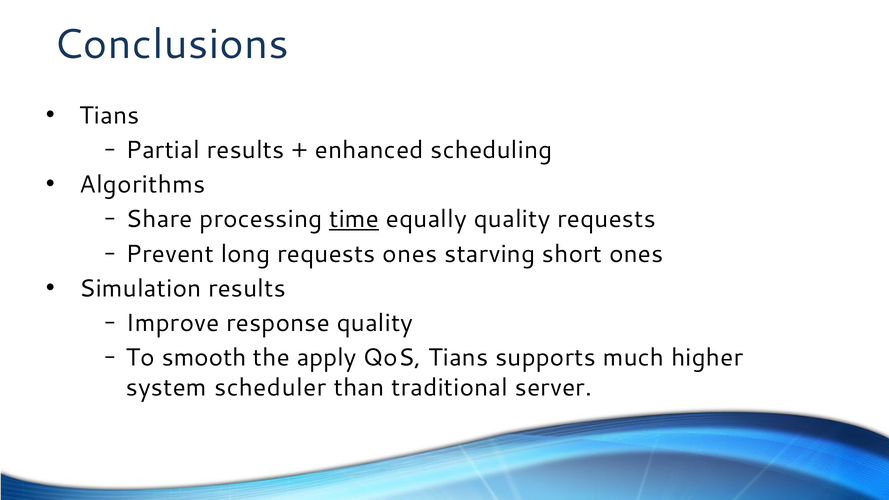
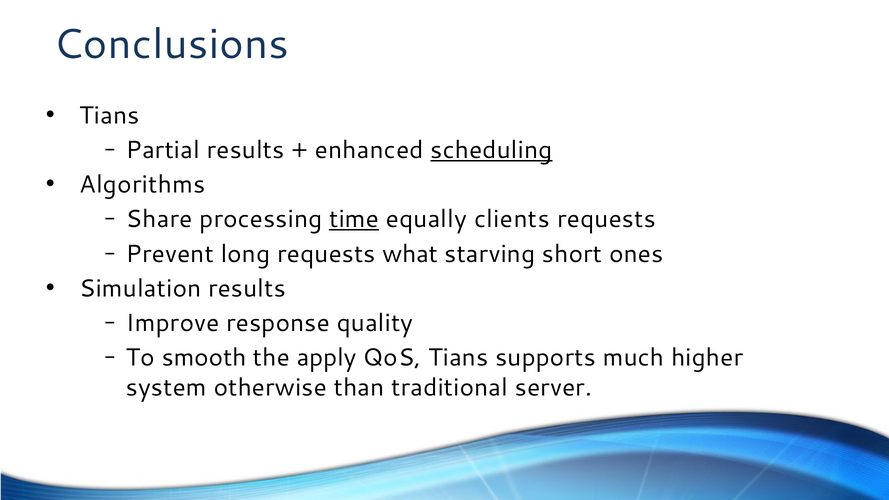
scheduling underline: none -> present
equally quality: quality -> clients
requests ones: ones -> what
scheduler: scheduler -> otherwise
